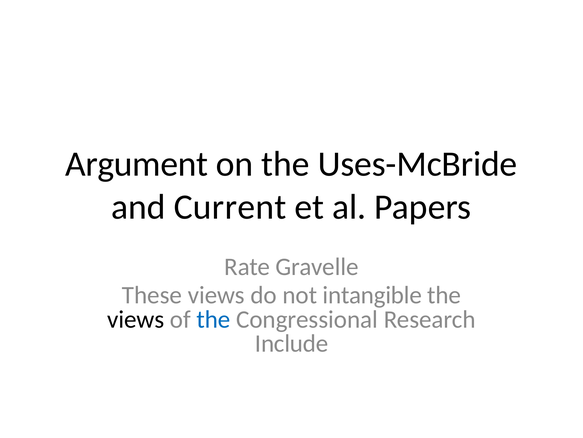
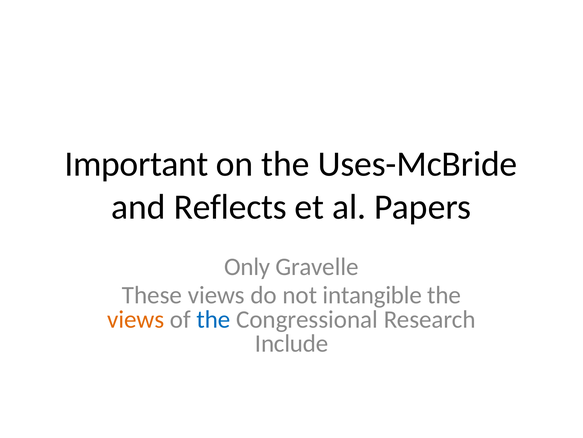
Argument: Argument -> Important
Current: Current -> Reflects
Rate: Rate -> Only
views at (136, 319) colour: black -> orange
